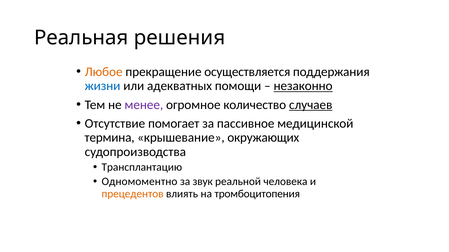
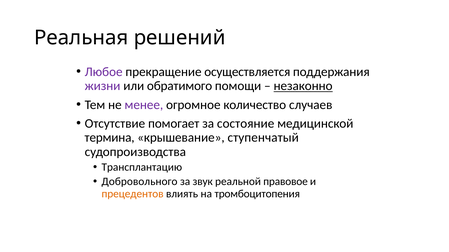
решения: решения -> решений
Любое colour: orange -> purple
жизни colour: blue -> purple
адекватных: адекватных -> обратимого
случаев underline: present -> none
пассивное: пассивное -> состояние
окружающих: окружающих -> ступенчатый
Одномоментно: Одномоментно -> Добровольного
человека: человека -> правовое
